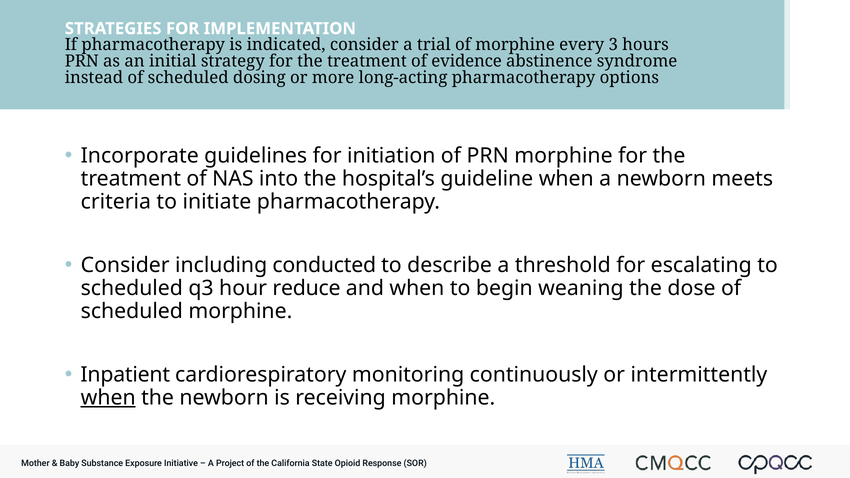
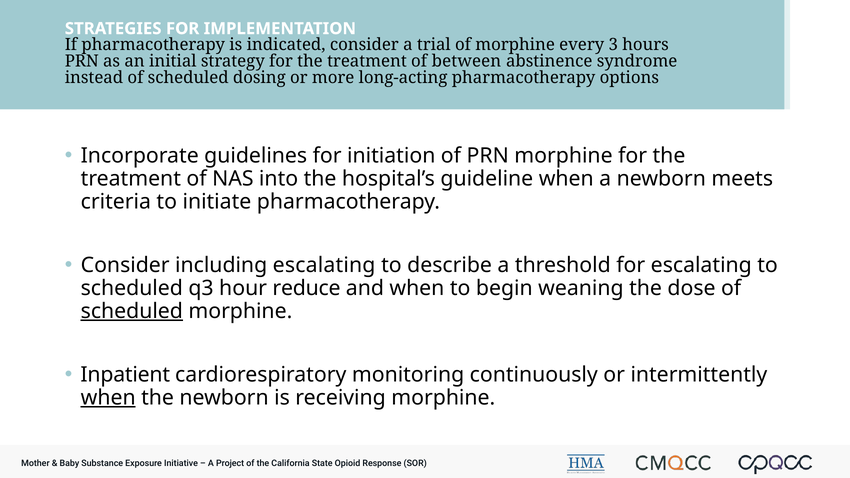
evidence: evidence -> between
including conducted: conducted -> escalating
scheduled at (132, 311) underline: none -> present
